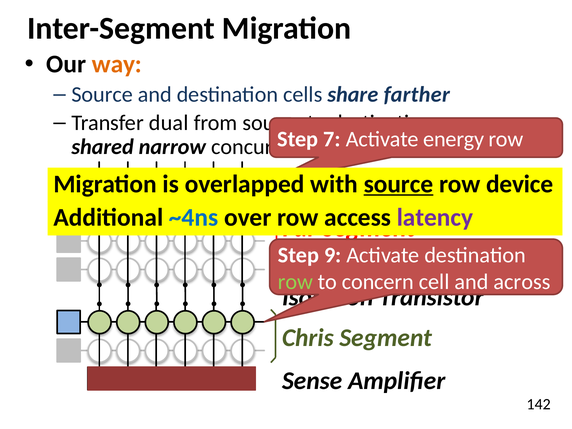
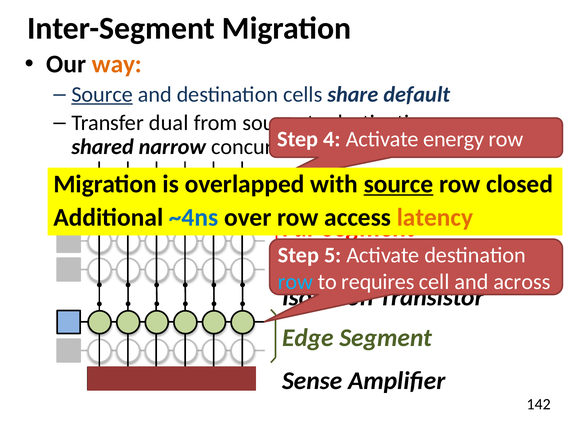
Source at (102, 94) underline: none -> present
farther: farther -> default
7: 7 -> 4
device: device -> closed
latency colour: purple -> orange
9: 9 -> 5
row at (295, 282) colour: light green -> light blue
concern: concern -> requires
Chris: Chris -> Edge
